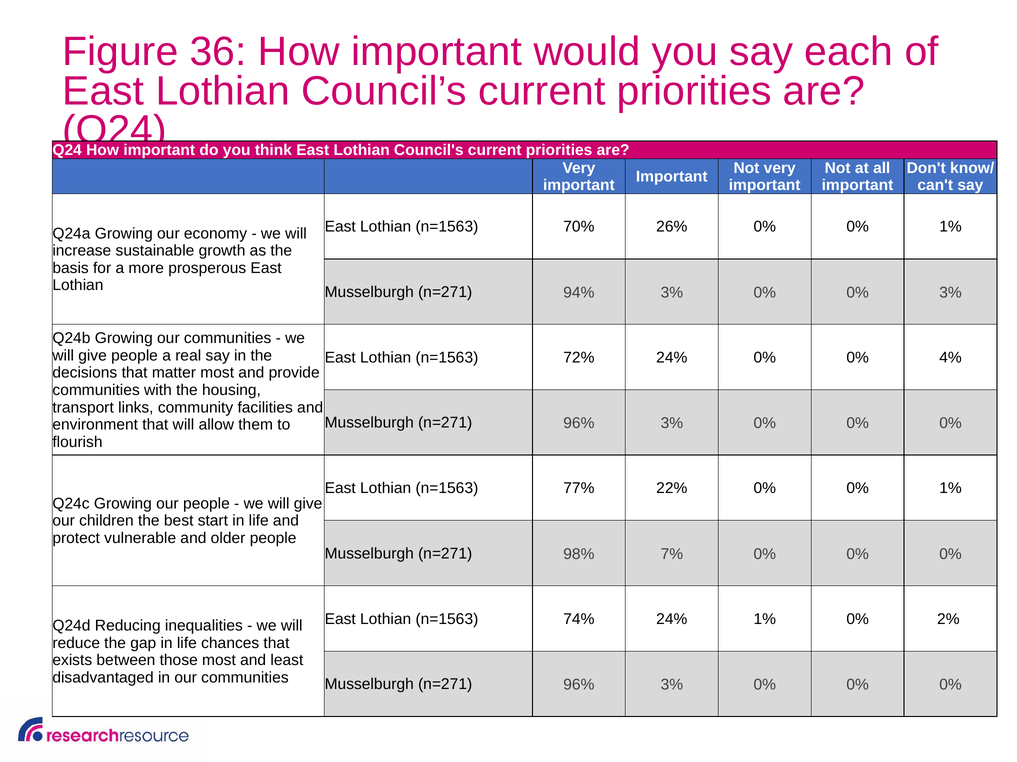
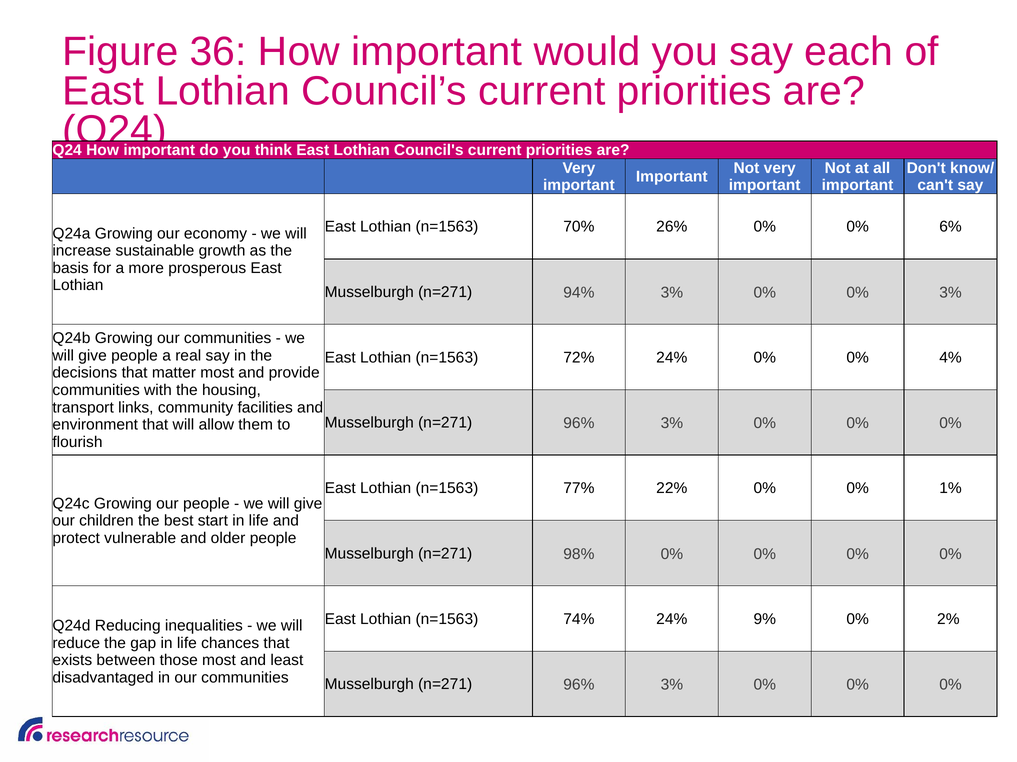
26% 0% 0% 1%: 1% -> 6%
98% 7%: 7% -> 0%
24% 1%: 1% -> 9%
